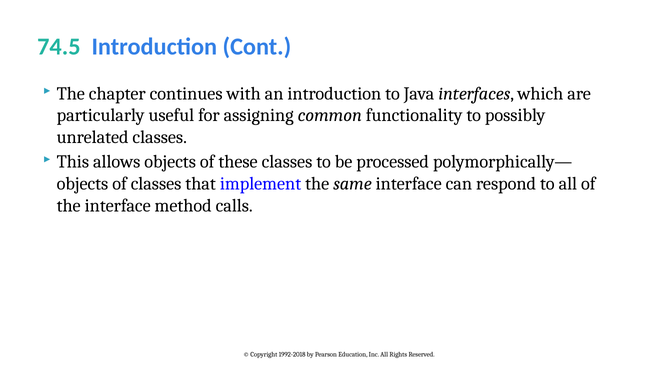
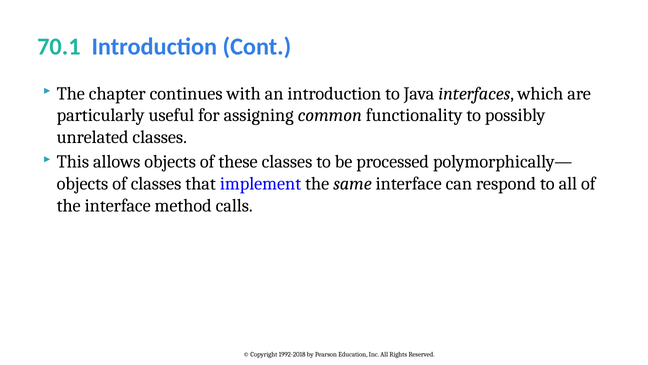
74.5: 74.5 -> 70.1
